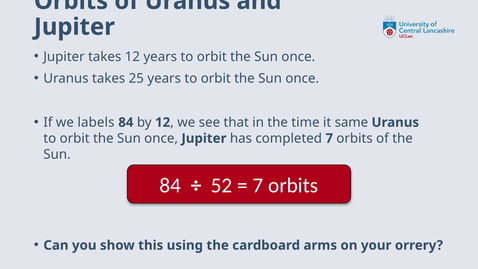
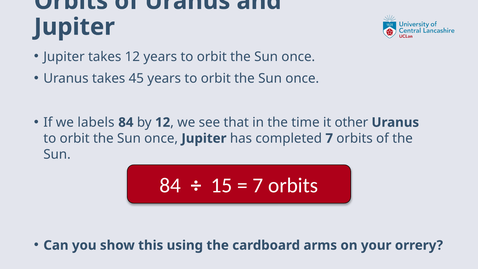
25: 25 -> 45
same: same -> other
52: 52 -> 15
